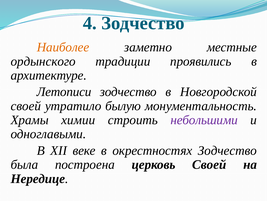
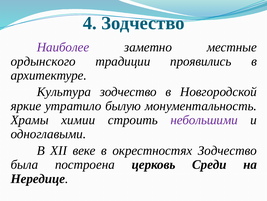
Наиболее colour: orange -> purple
Летописи: Летописи -> Культура
своей at (26, 106): своей -> яркие
церковь Своей: Своей -> Среди
